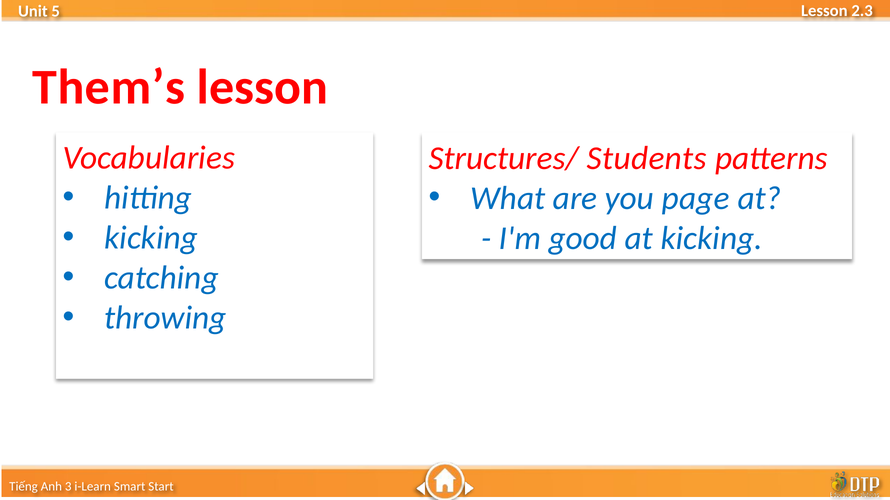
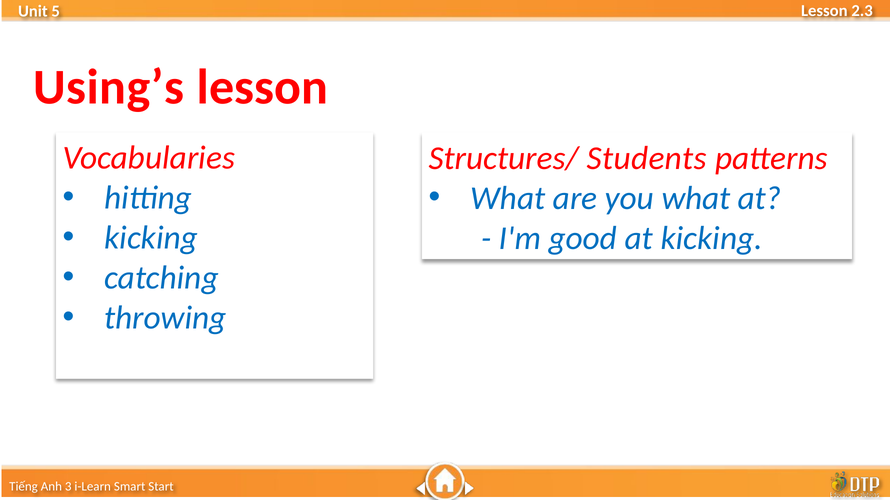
Them’s: Them’s -> Using’s
you page: page -> what
